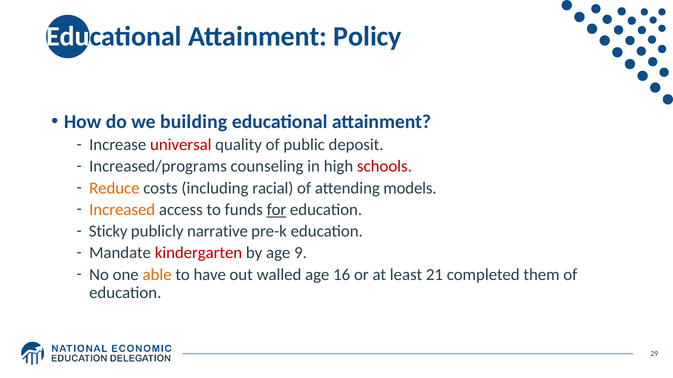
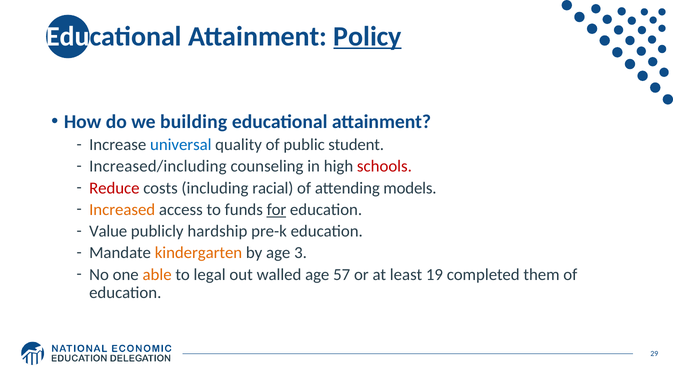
Policy underline: none -> present
universal colour: red -> blue
deposit: deposit -> student
Increased/programs: Increased/programs -> Increased/including
Reduce colour: orange -> red
Sticky: Sticky -> Value
narrative: narrative -> hardship
kindergarten colour: red -> orange
9: 9 -> 3
have: have -> legal
16: 16 -> 57
21: 21 -> 19
